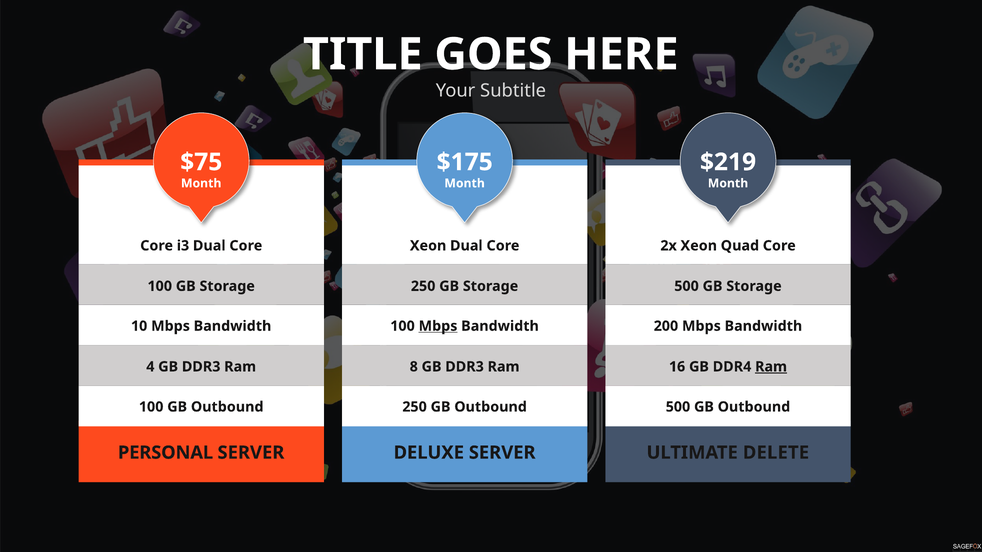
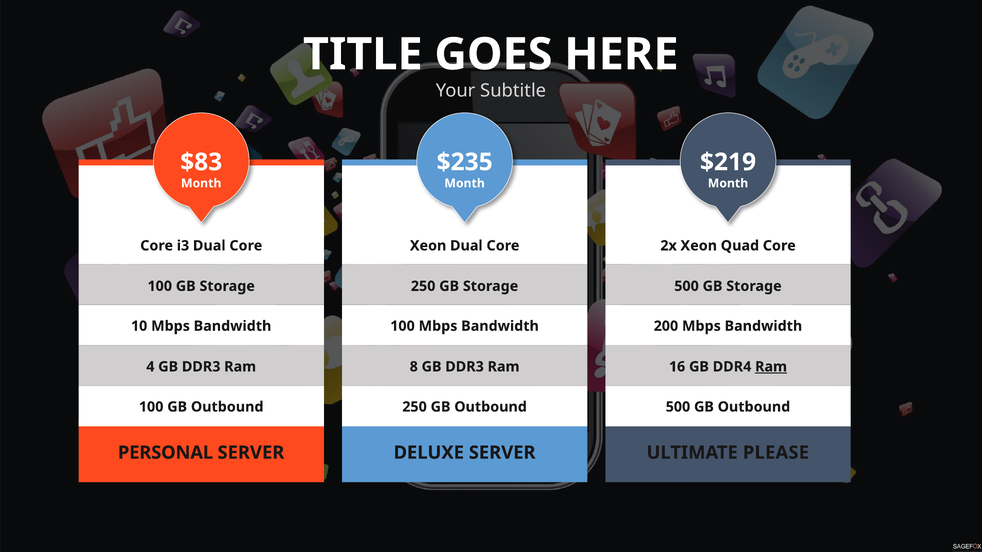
$75: $75 -> $83
$175: $175 -> $235
Mbps at (438, 326) underline: present -> none
DELETE: DELETE -> PLEASE
